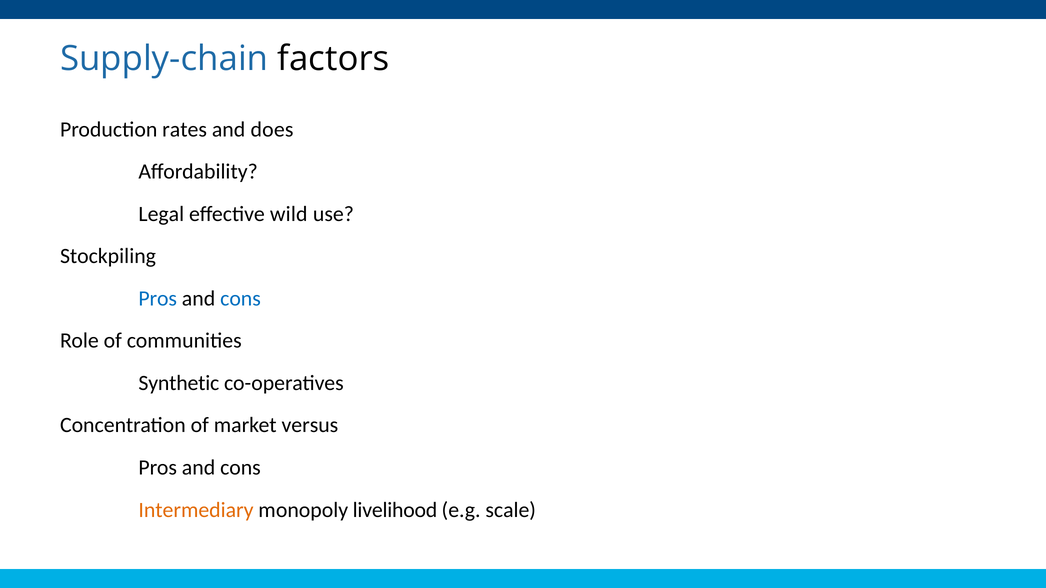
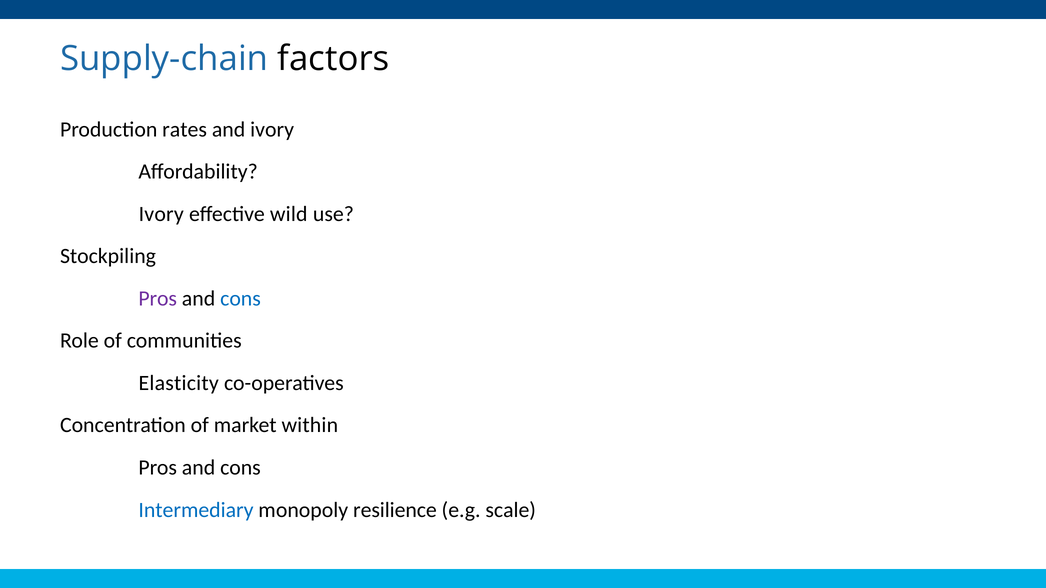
and does: does -> ivory
Legal at (161, 214): Legal -> Ivory
Pros at (158, 299) colour: blue -> purple
Synthetic: Synthetic -> Elasticity
versus: versus -> within
Intermediary colour: orange -> blue
livelihood: livelihood -> resilience
